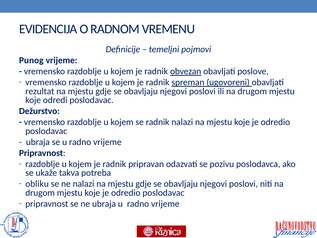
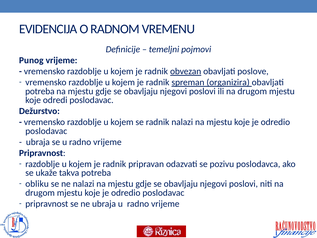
ugovoreni: ugovoreni -> organizira
rezultat at (40, 91): rezultat -> potreba
